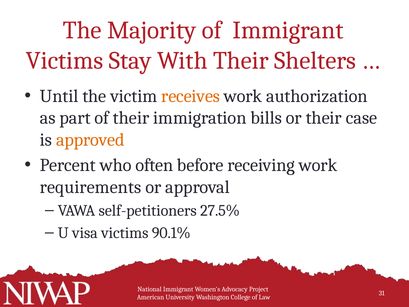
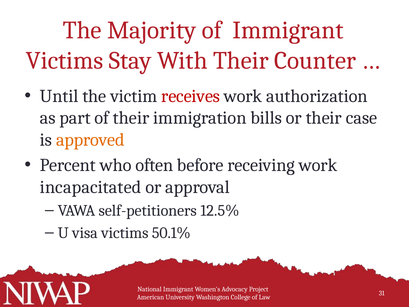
Shelters: Shelters -> Counter
receives colour: orange -> red
requirements: requirements -> incapacitated
27.5%: 27.5% -> 12.5%
90.1%: 90.1% -> 50.1%
